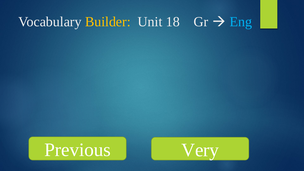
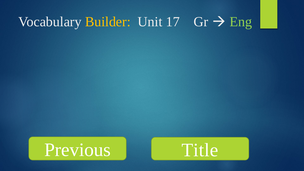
18: 18 -> 17
Eng colour: light blue -> light green
Very: Very -> Title
